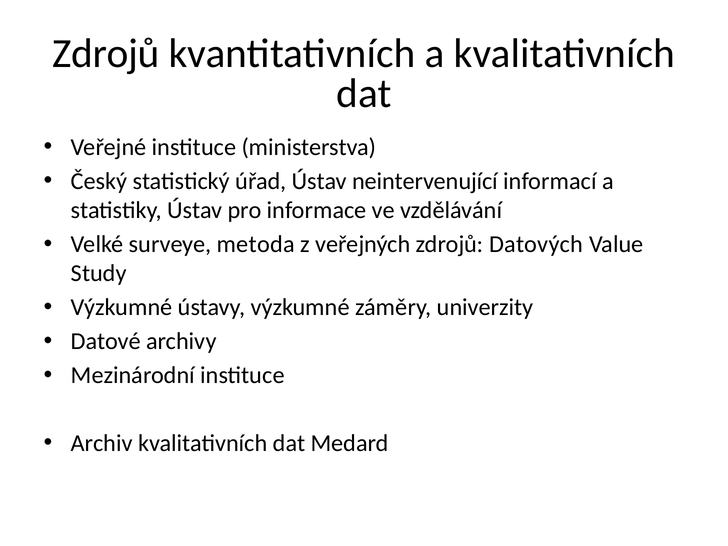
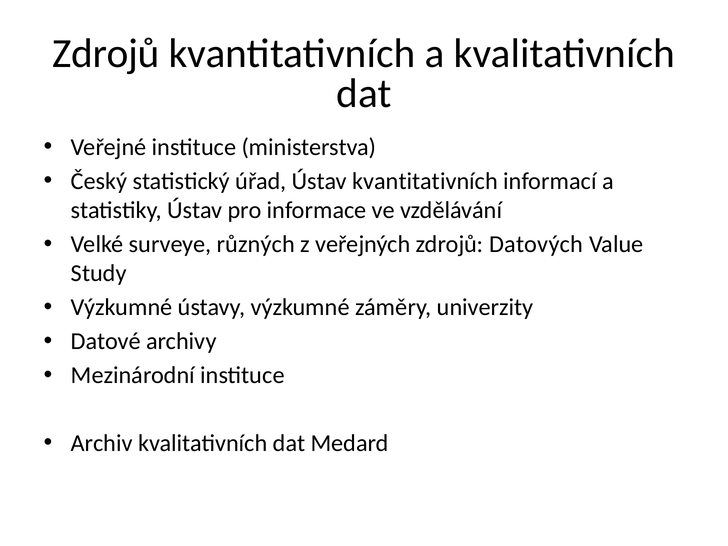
Ústav neintervenující: neintervenující -> kvantitativních
metoda: metoda -> různých
